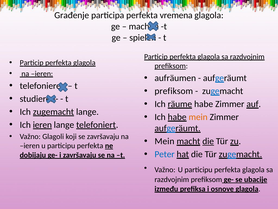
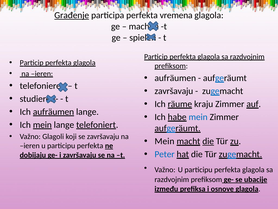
Građenje underline: none -> present
prefiksom at (174, 91): prefiksom -> završavaju
räume habe: habe -> kraju
Ich zugemacht: zugemacht -> aufräumen
mein at (198, 117) colour: orange -> blue
Ich ieren: ieren -> mein
